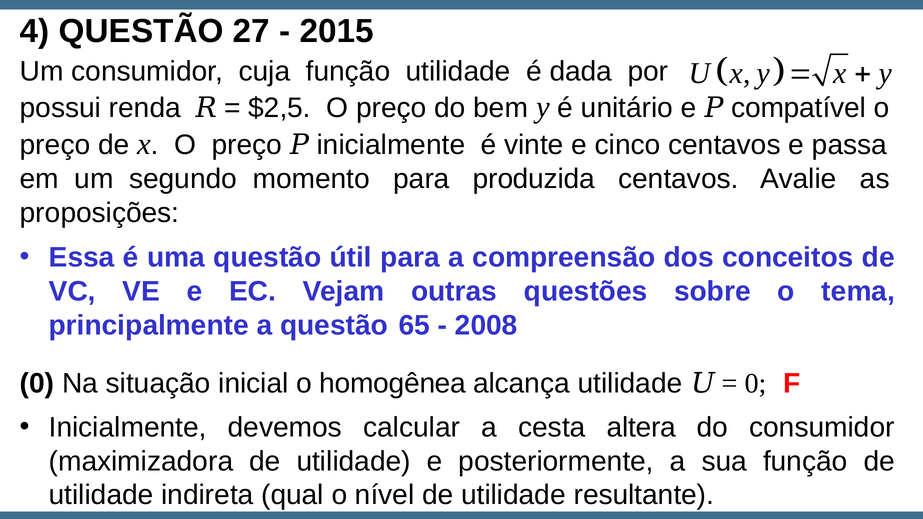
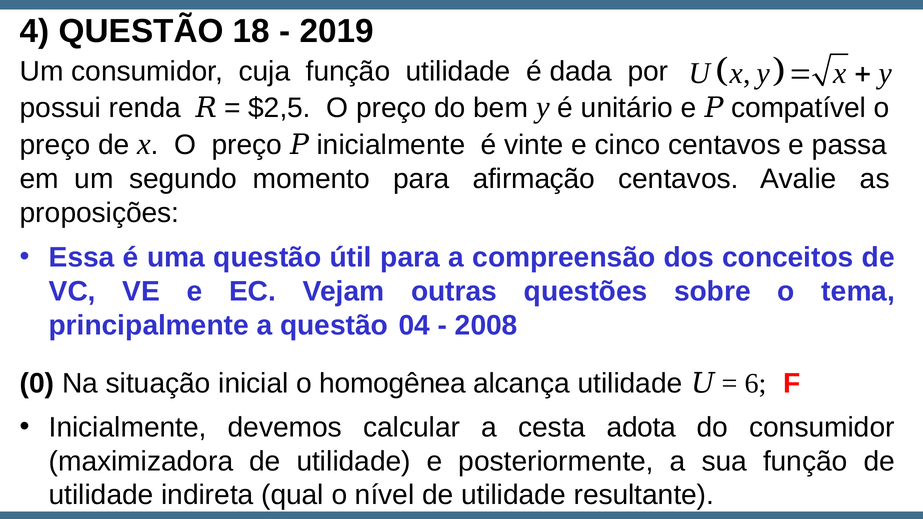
27: 27 -> 18
2015: 2015 -> 2019
produzida: produzida -> afirmação
65: 65 -> 04
0 at (756, 384): 0 -> 6
altera: altera -> adota
